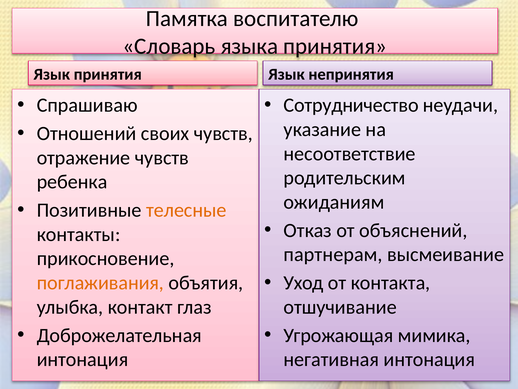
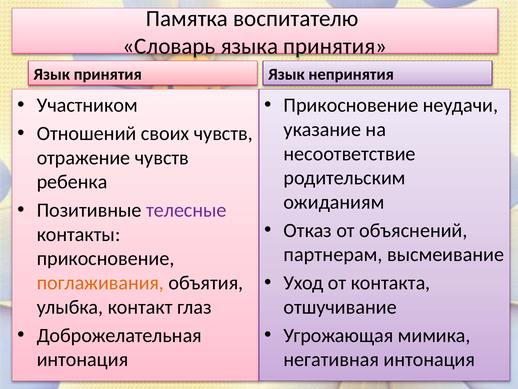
Спрашиваю: Спрашиваю -> Участником
Сотрудничество at (351, 105): Сотрудничество -> Прикосновение
телесные colour: orange -> purple
